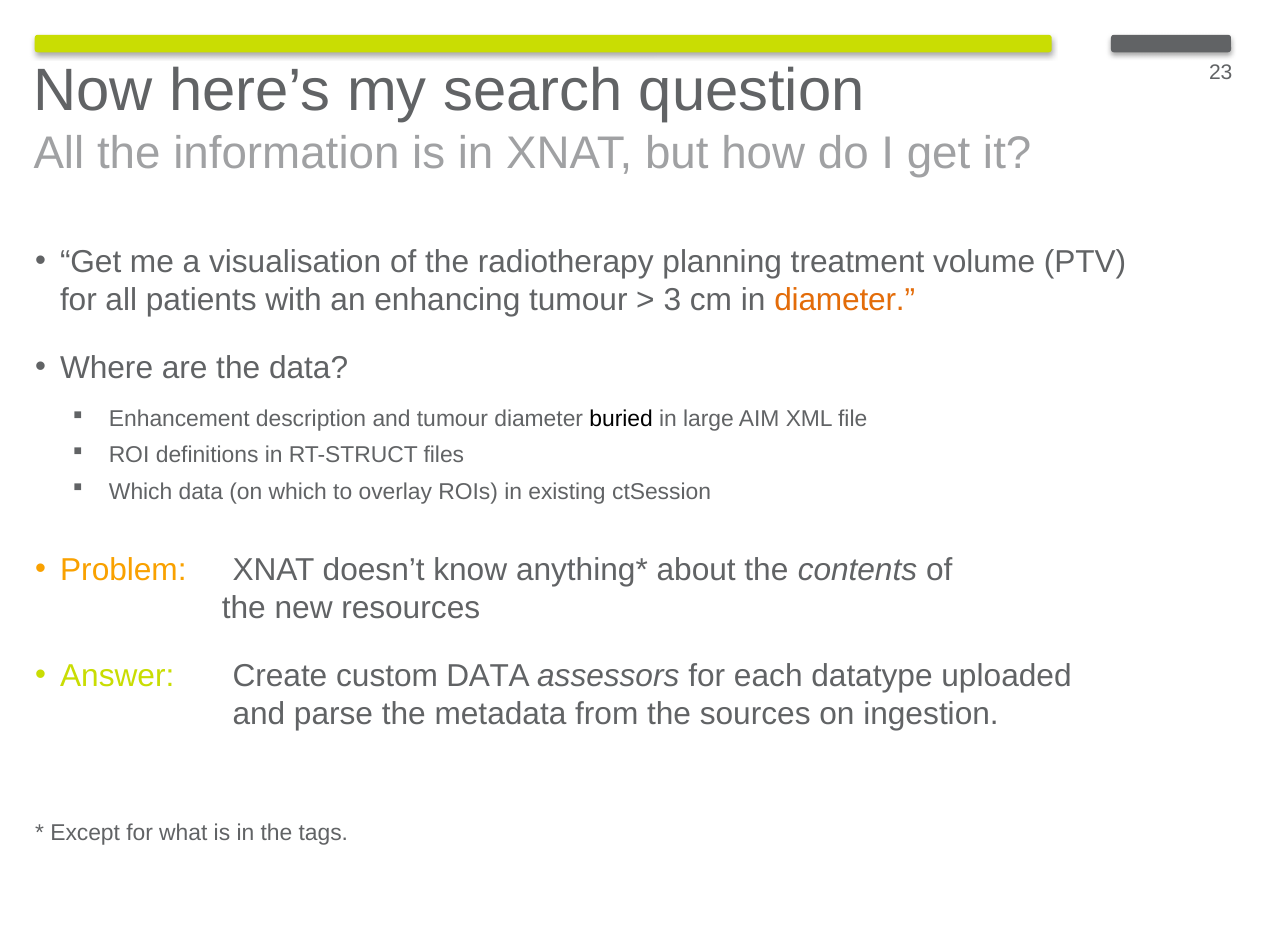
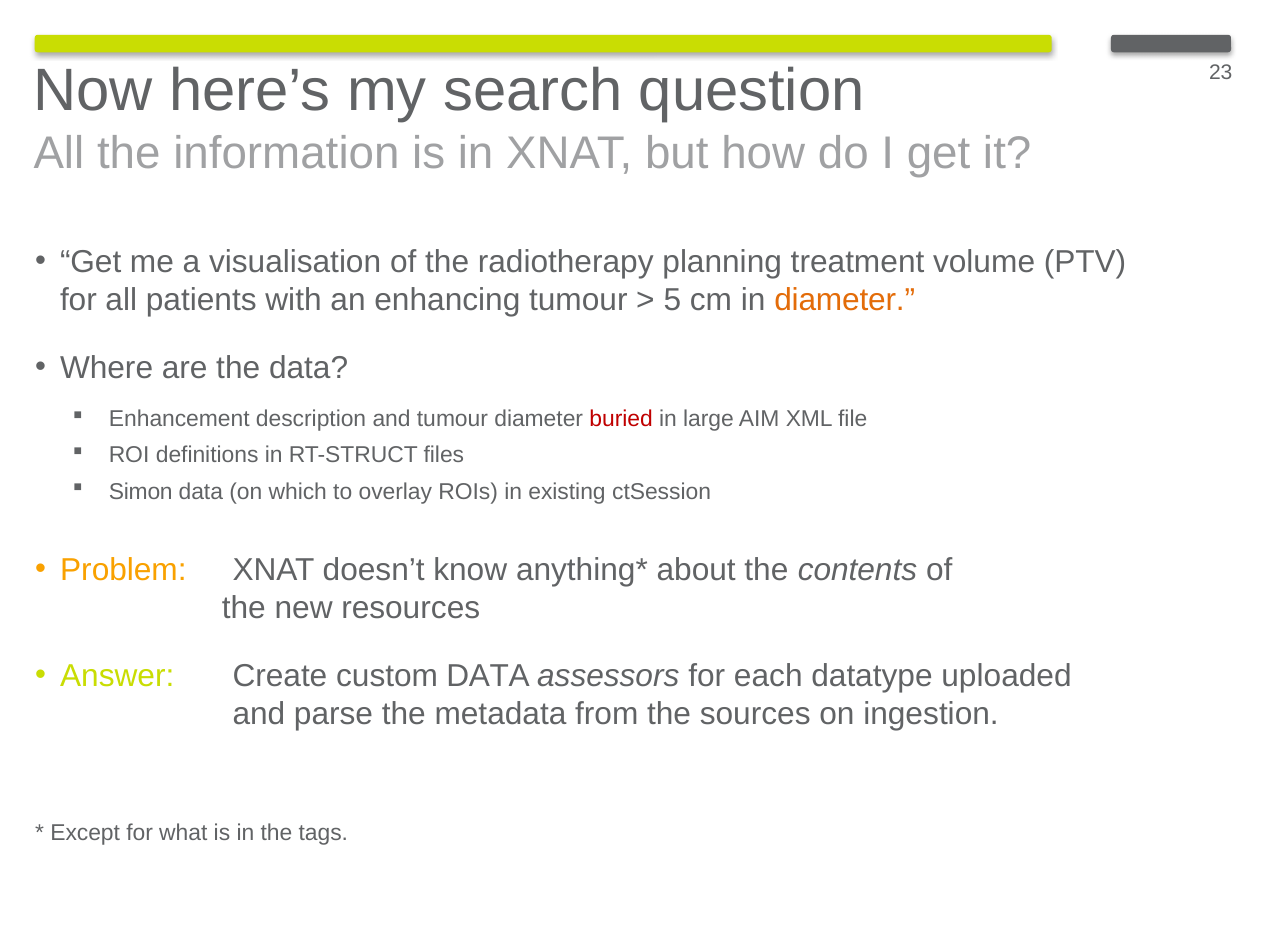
3: 3 -> 5
buried colour: black -> red
Which at (141, 491): Which -> Simon
